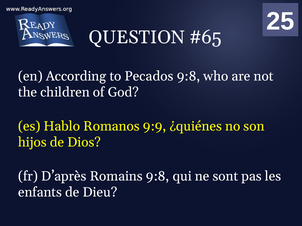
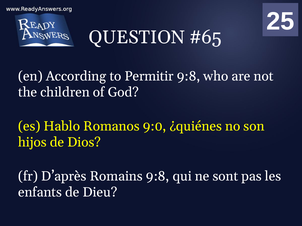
Pecados: Pecados -> Permitir
9:9: 9:9 -> 9:0
